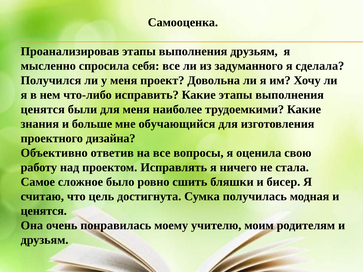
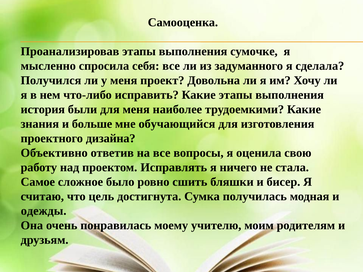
выполнения друзьям: друзьям -> сумочке
ценятся at (43, 110): ценятся -> история
ценятся at (44, 211): ценятся -> одежды
